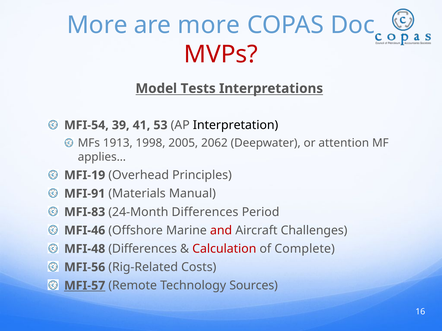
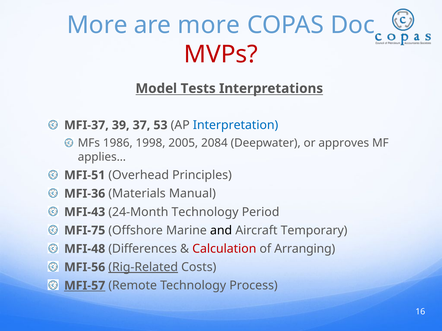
MFI-54: MFI-54 -> MFI-37
41: 41 -> 37
Interpretation colour: black -> blue
1913: 1913 -> 1986
2062: 2062 -> 2084
attention: attention -> approves
MFI-19: MFI-19 -> MFI-51
MFI-91: MFI-91 -> MFI-36
MFI-83: MFI-83 -> MFI-43
24-Month Differences: Differences -> Technology
MFI-46: MFI-46 -> MFI-75
and colour: red -> black
Challenges: Challenges -> Temporary
Complete: Complete -> Arranging
Rig-Related underline: none -> present
Sources: Sources -> Process
